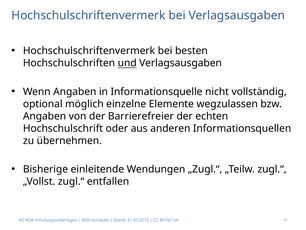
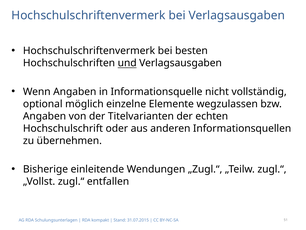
Barrierefreier: Barrierefreier -> Titelvarianten
